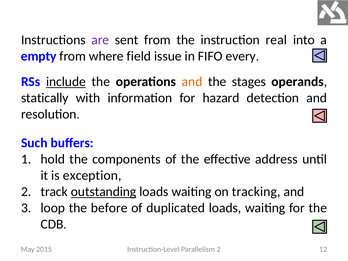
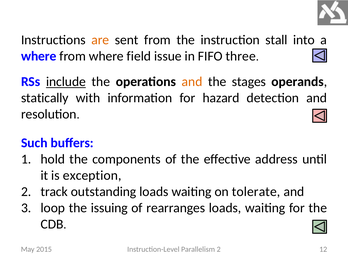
are colour: purple -> orange
real: real -> stall
empty at (39, 56): empty -> where
every: every -> three
outstanding underline: present -> none
tracking: tracking -> tolerate
before: before -> issuing
duplicated: duplicated -> rearranges
